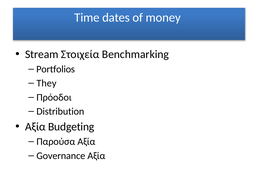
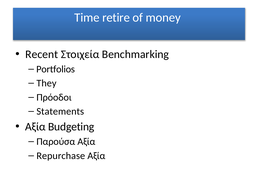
dates: dates -> retire
Stream: Stream -> Recent
Distribution: Distribution -> Statements
Governance: Governance -> Repurchase
